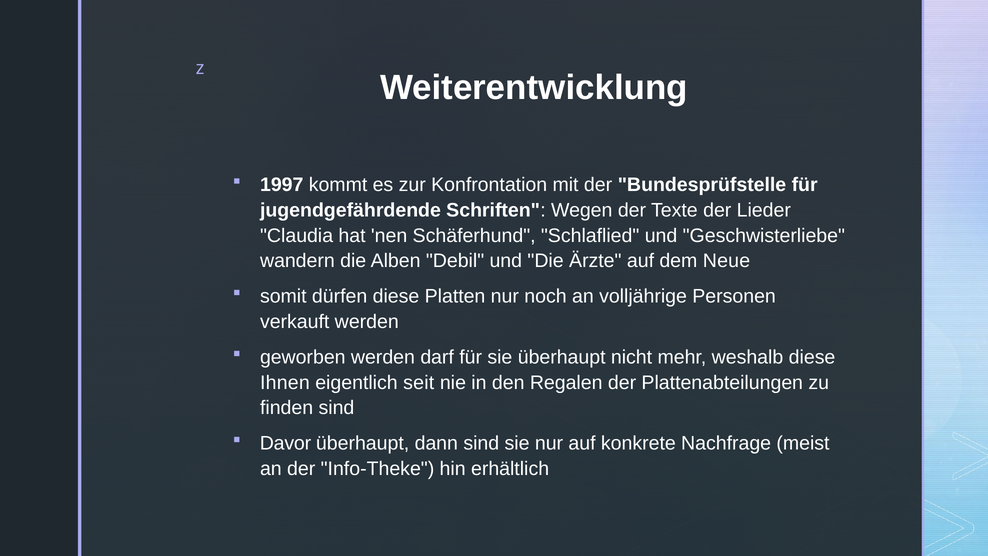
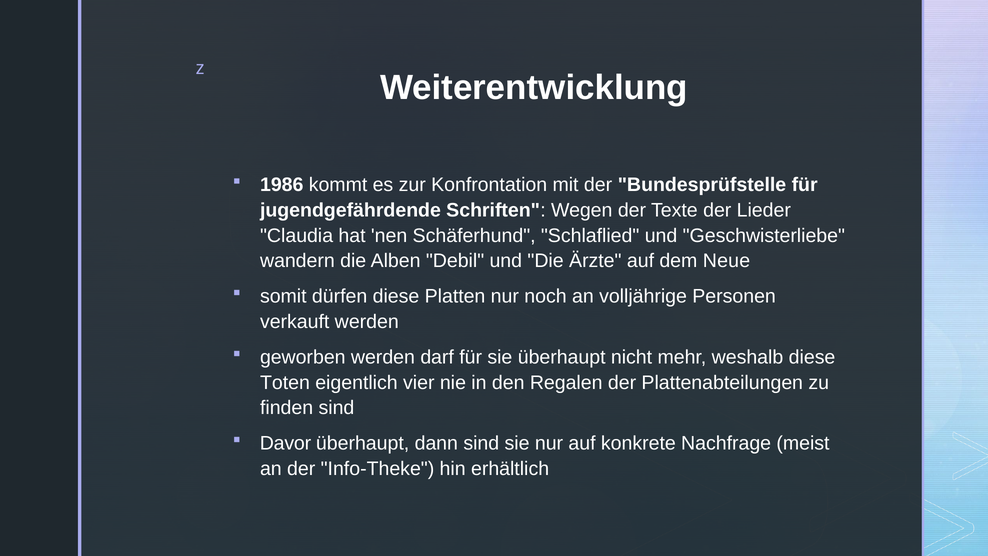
1997: 1997 -> 1986
Ihnen: Ihnen -> Toten
seit: seit -> vier
